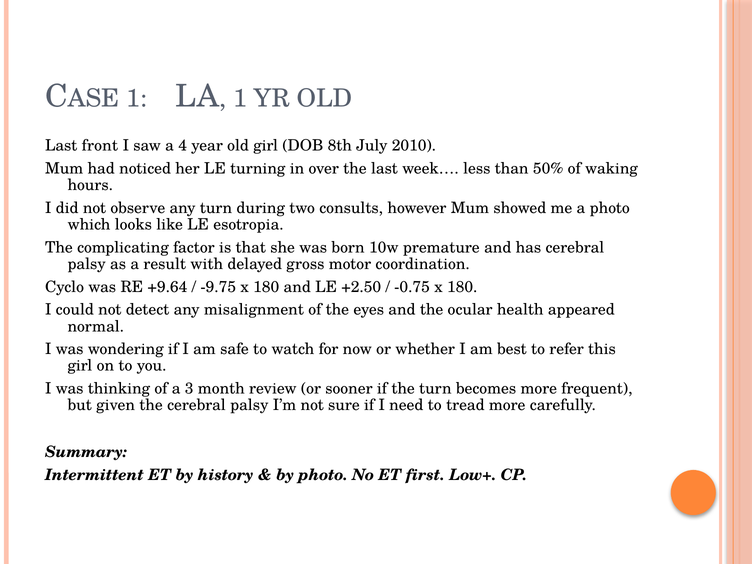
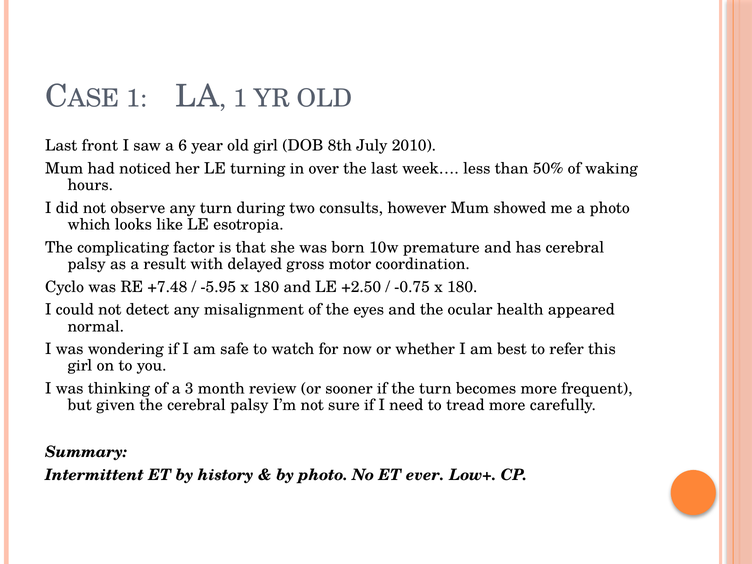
4: 4 -> 6
+9.64: +9.64 -> +7.48
-9.75: -9.75 -> -5.95
first: first -> ever
